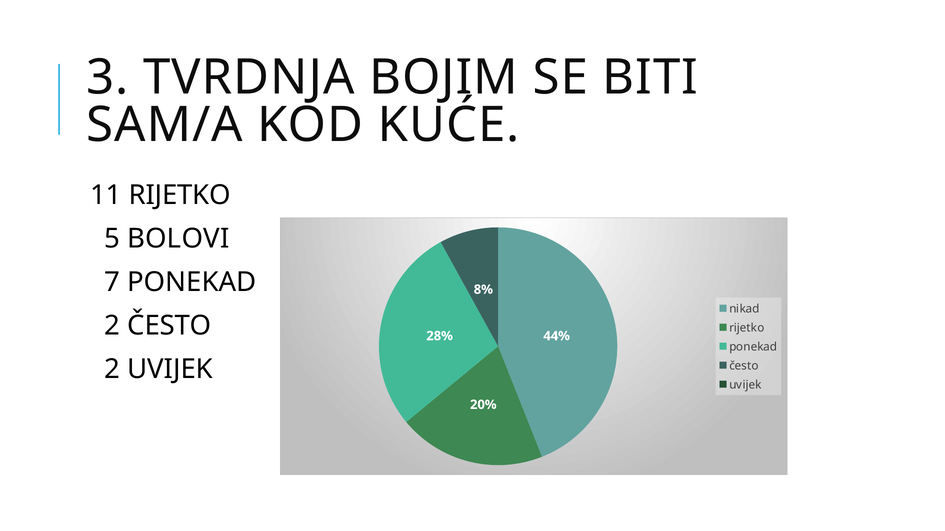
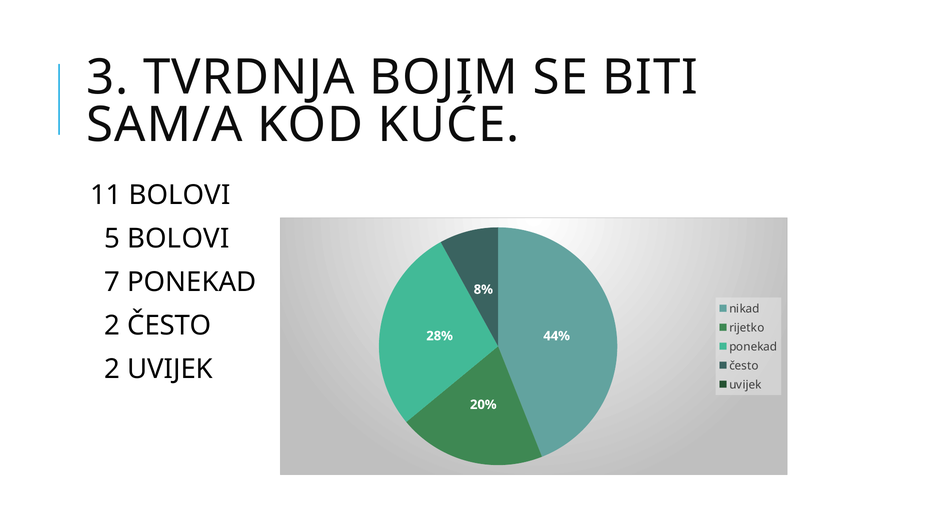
11 RIJETKO: RIJETKO -> BOLOVI
